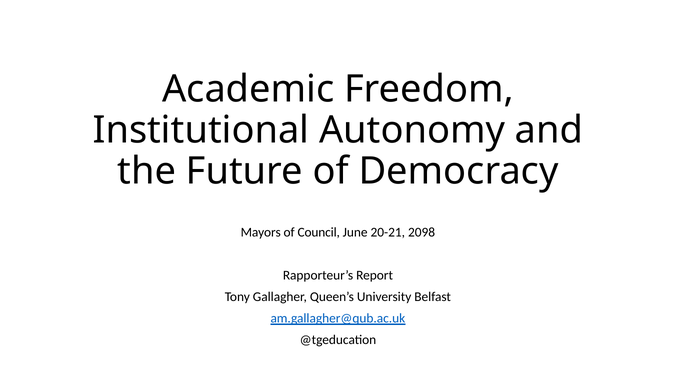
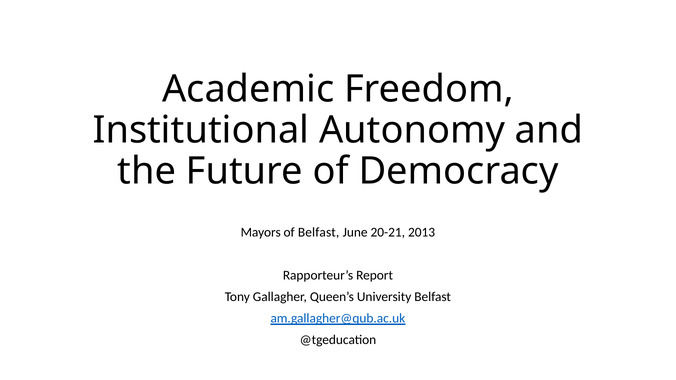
of Council: Council -> Belfast
2098: 2098 -> 2013
